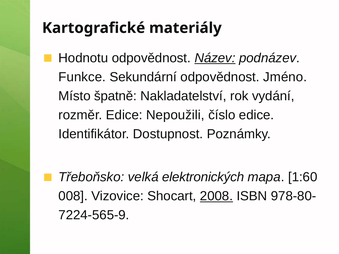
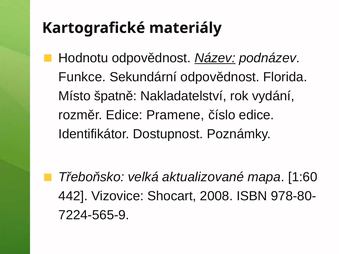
Jméno: Jméno -> Florida
Nepoužili: Nepoužili -> Pramene
elektronických: elektronických -> aktualizované
008: 008 -> 442
2008 underline: present -> none
